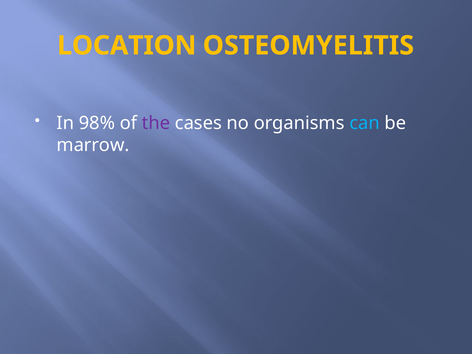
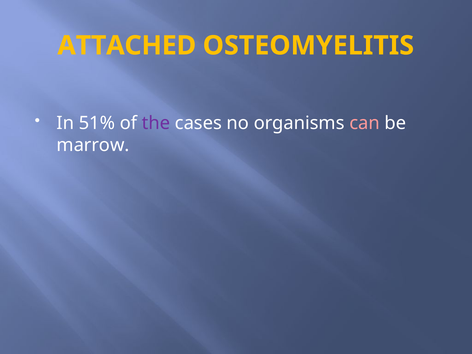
LOCATION: LOCATION -> ATTACHED
98%: 98% -> 51%
can colour: light blue -> pink
